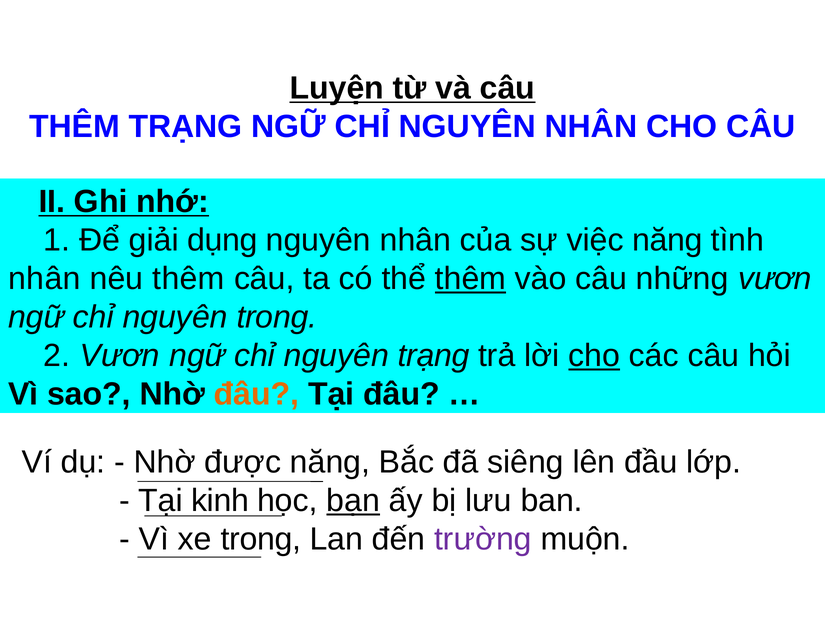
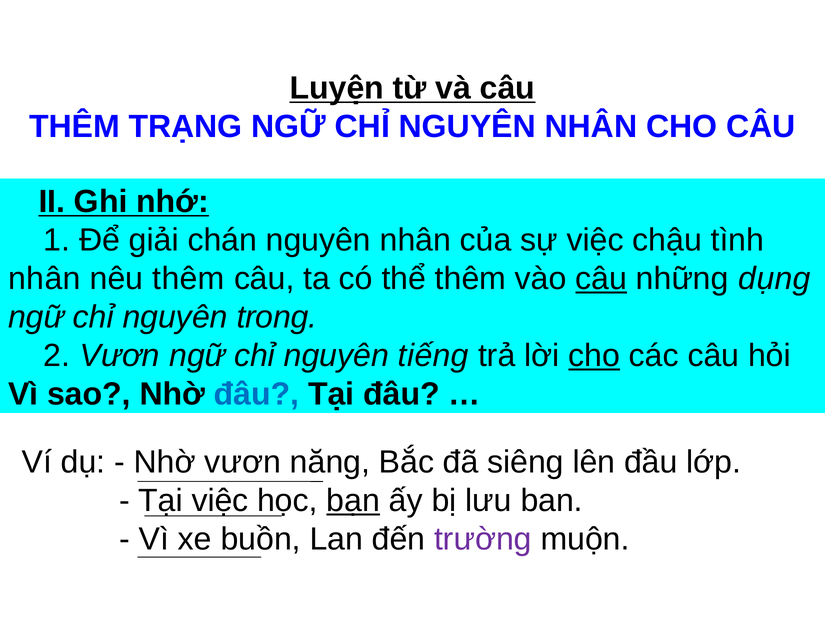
dụng: dụng -> chán
việc năng: năng -> chậu
thêm at (470, 279) underline: present -> none
câu at (601, 279) underline: none -> present
những vươn: vươn -> dụng
nguyên trạng: trạng -> tiếng
đâu at (257, 394) colour: orange -> blue
Nhờ được: được -> vươn
Tại kinh: kinh -> việc
xe trong: trong -> buồn
